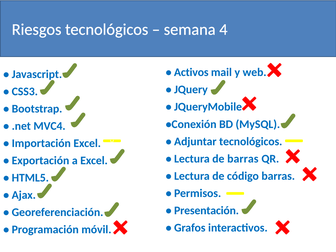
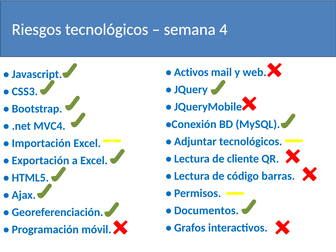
de barras: barras -> cliente
Presentación: Presentación -> Documentos
